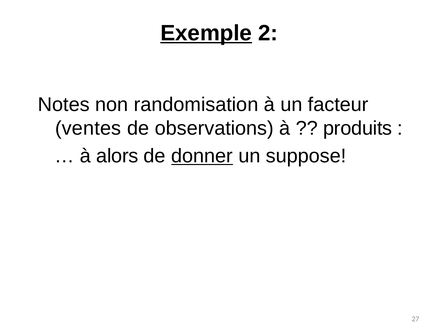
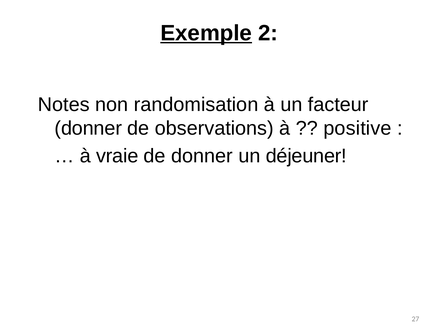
ventes at (88, 129): ventes -> donner
produits: produits -> positive
alors: alors -> vraie
donner at (202, 156) underline: present -> none
suppose: suppose -> déjeuner
